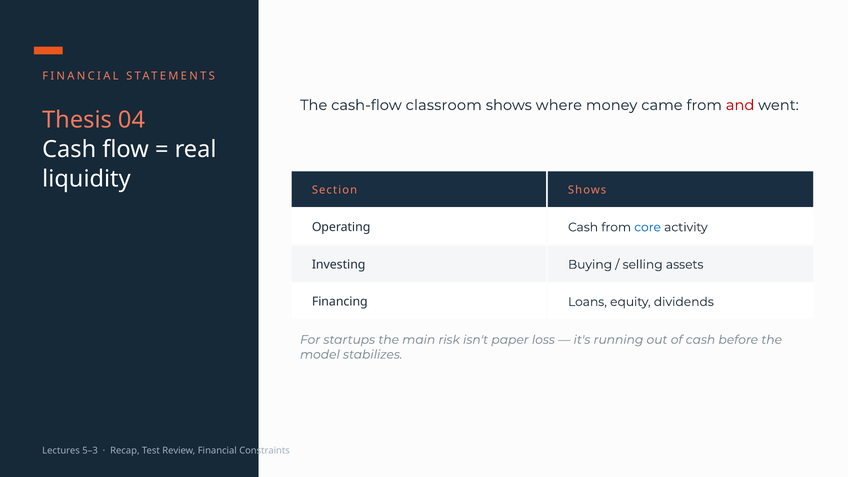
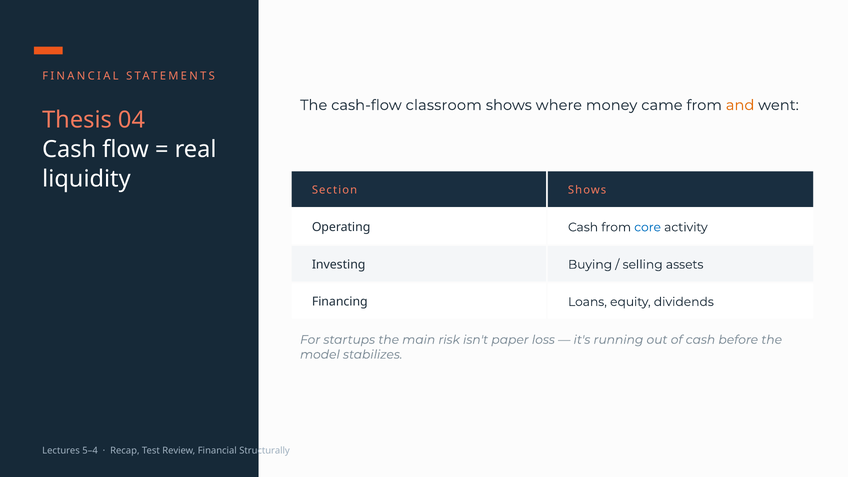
and colour: red -> orange
5–3: 5–3 -> 5–4
Constraints: Constraints -> Structurally
